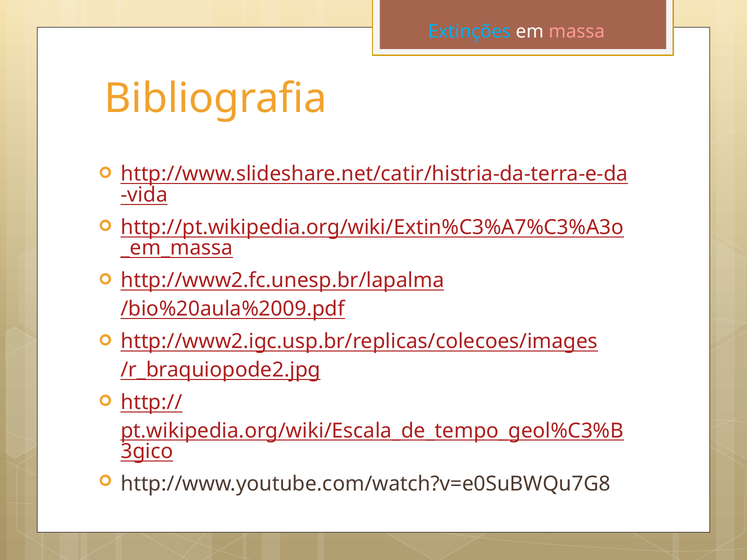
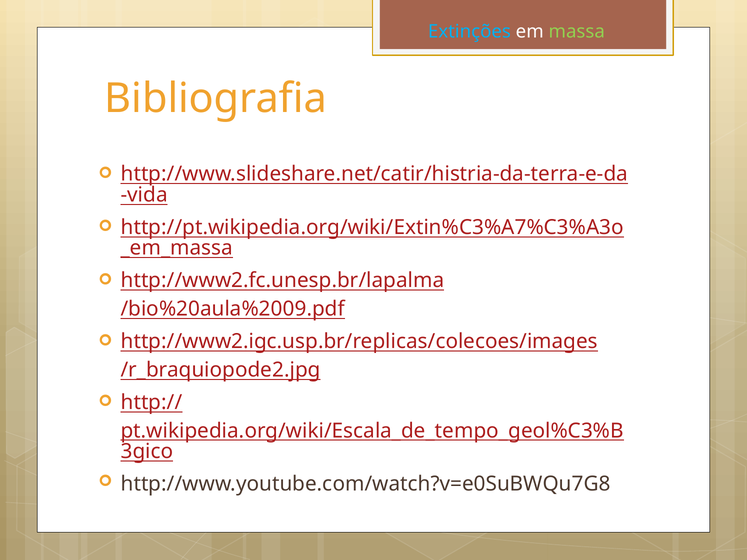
massa colour: pink -> light green
